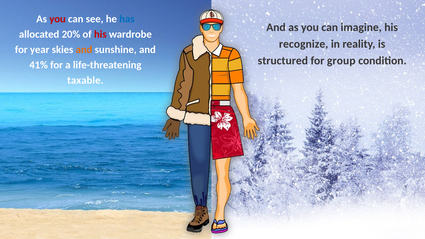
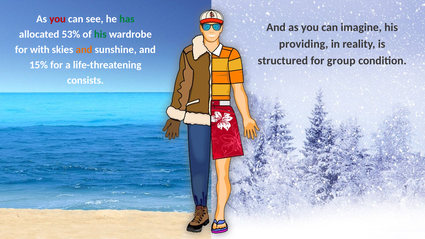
has colour: blue -> green
20%: 20% -> 53%
his at (100, 34) colour: red -> green
recognize: recognize -> providing
year: year -> with
41%: 41% -> 15%
taxable: taxable -> consists
